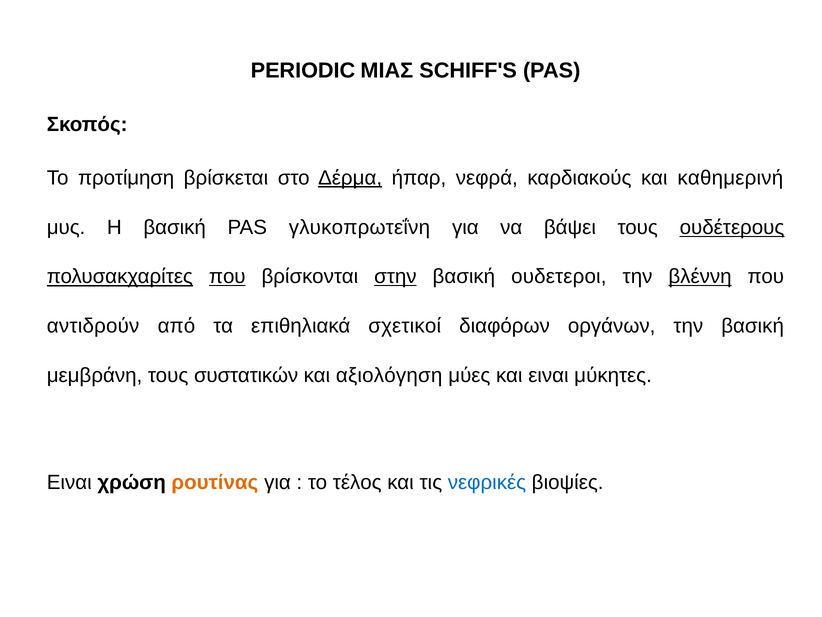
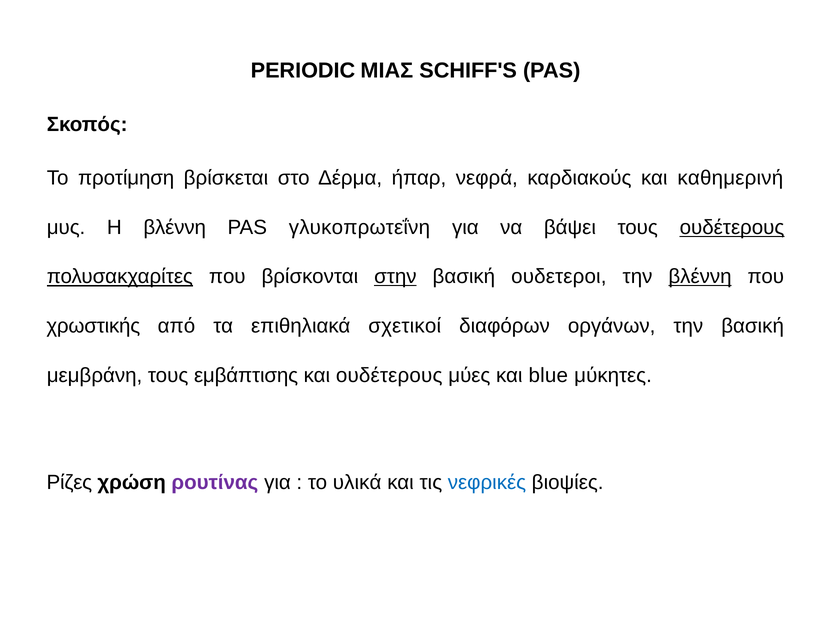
Δέρμα underline: present -> none
Η βασική: βασική -> βλέννη
που at (227, 276) underline: present -> none
αντιδρούν: αντιδρούν -> χρωστικής
συστατικών: συστατικών -> εμβάπτισης
και αξιολόγηση: αξιολόγηση -> ουδέτερους
και ειναι: ειναι -> blue
Ειναι at (69, 482): Ειναι -> Ρίζες
ρουτίνας colour: orange -> purple
τέλος: τέλος -> υλικά
